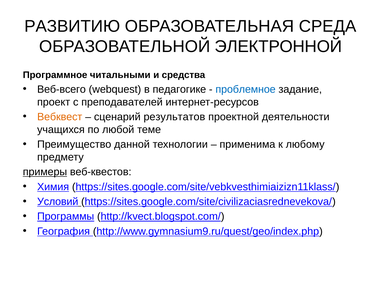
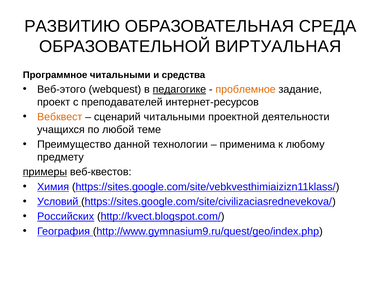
ЭЛЕКТРОННОЙ: ЭЛЕКТРОННОЙ -> ВИРТУАЛЬНАЯ
Веб-всего: Веб-всего -> Веб-этого
педагогике underline: none -> present
проблемное colour: blue -> orange
сценарий результатов: результатов -> читальными
Программы: Программы -> Российских
